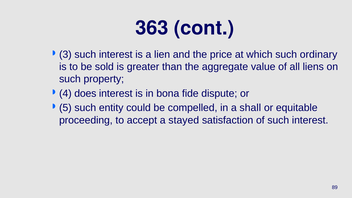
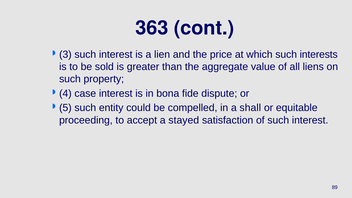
ordinary: ordinary -> interests
does: does -> case
